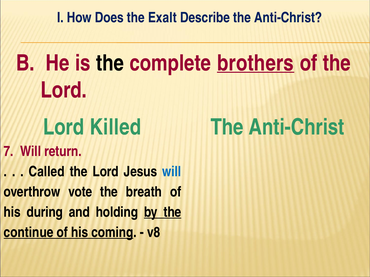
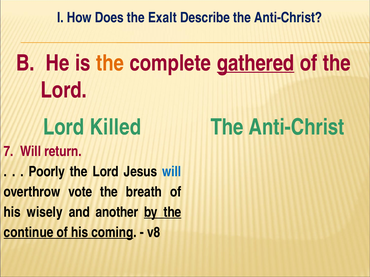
the at (110, 63) colour: black -> orange
brothers: brothers -> gathered
Called: Called -> Poorly
during: during -> wisely
holding: holding -> another
